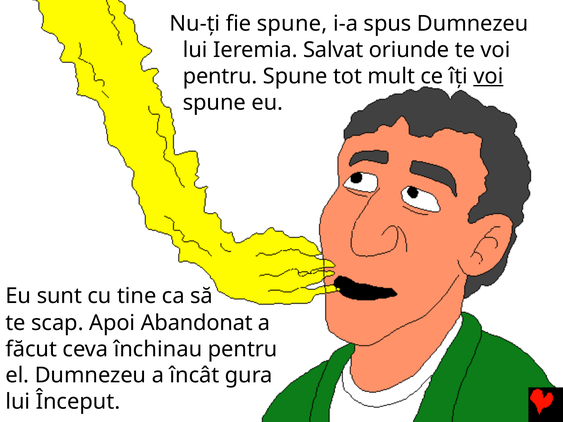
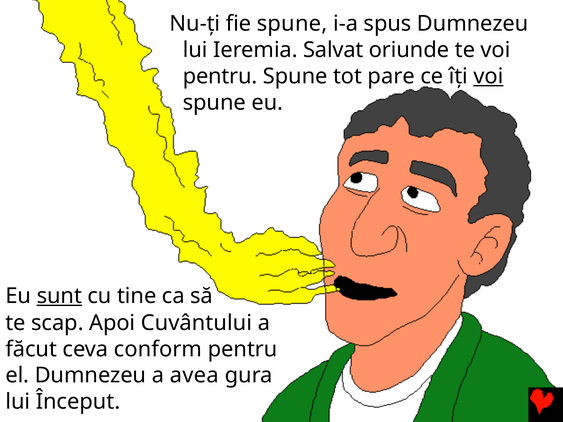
mult: mult -> pare
sunt underline: none -> present
Abandonat: Abandonat -> Cuvântului
închinau: închinau -> conform
încât: încât -> avea
